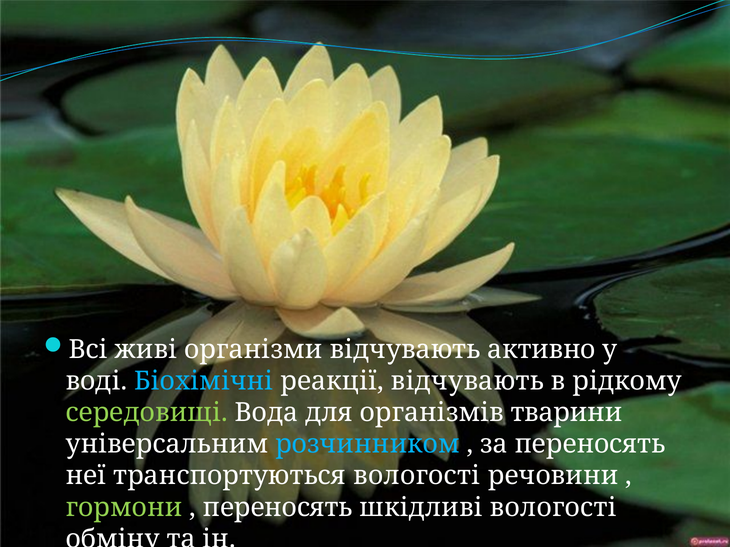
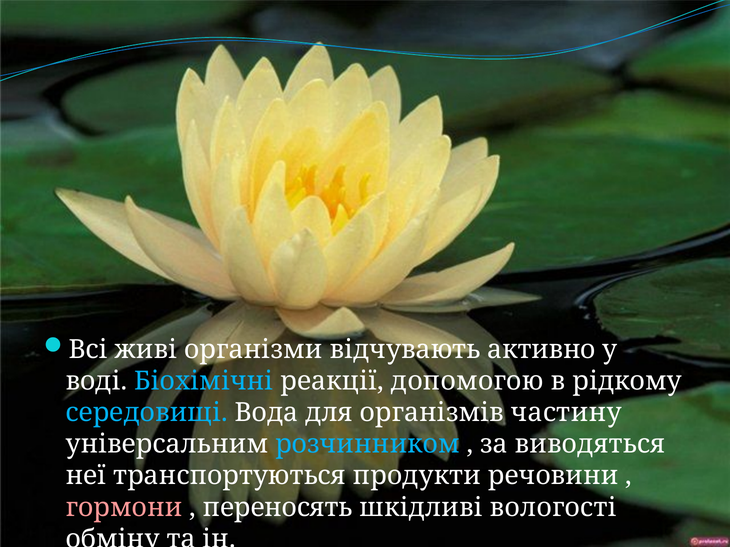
реакції відчувають: відчувають -> допомогою
середовищі colour: light green -> light blue
тварини: тварини -> частину
за переносять: переносять -> виводяться
транспортуються вологості: вологості -> продукти
гормони colour: light green -> pink
